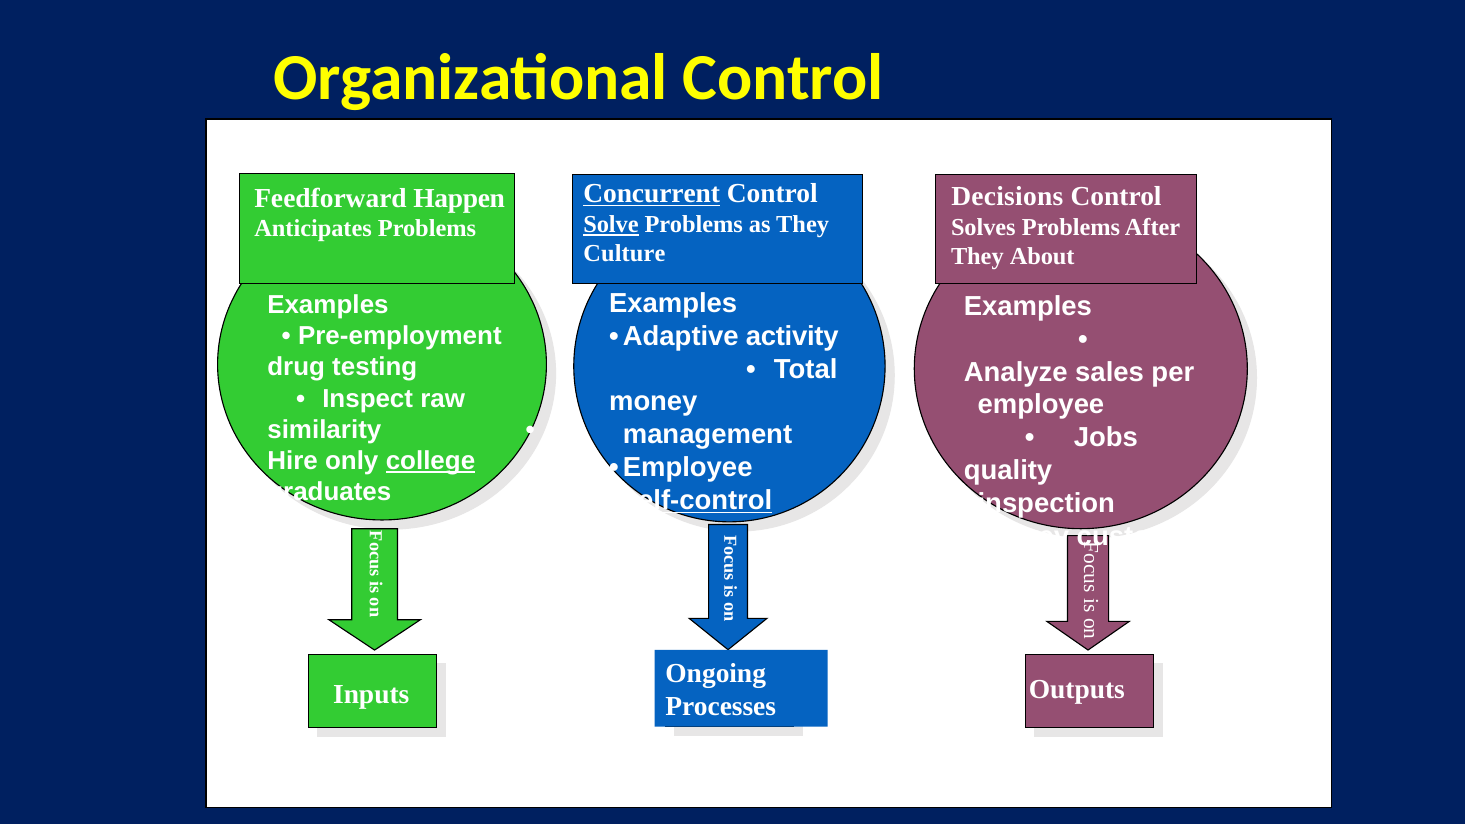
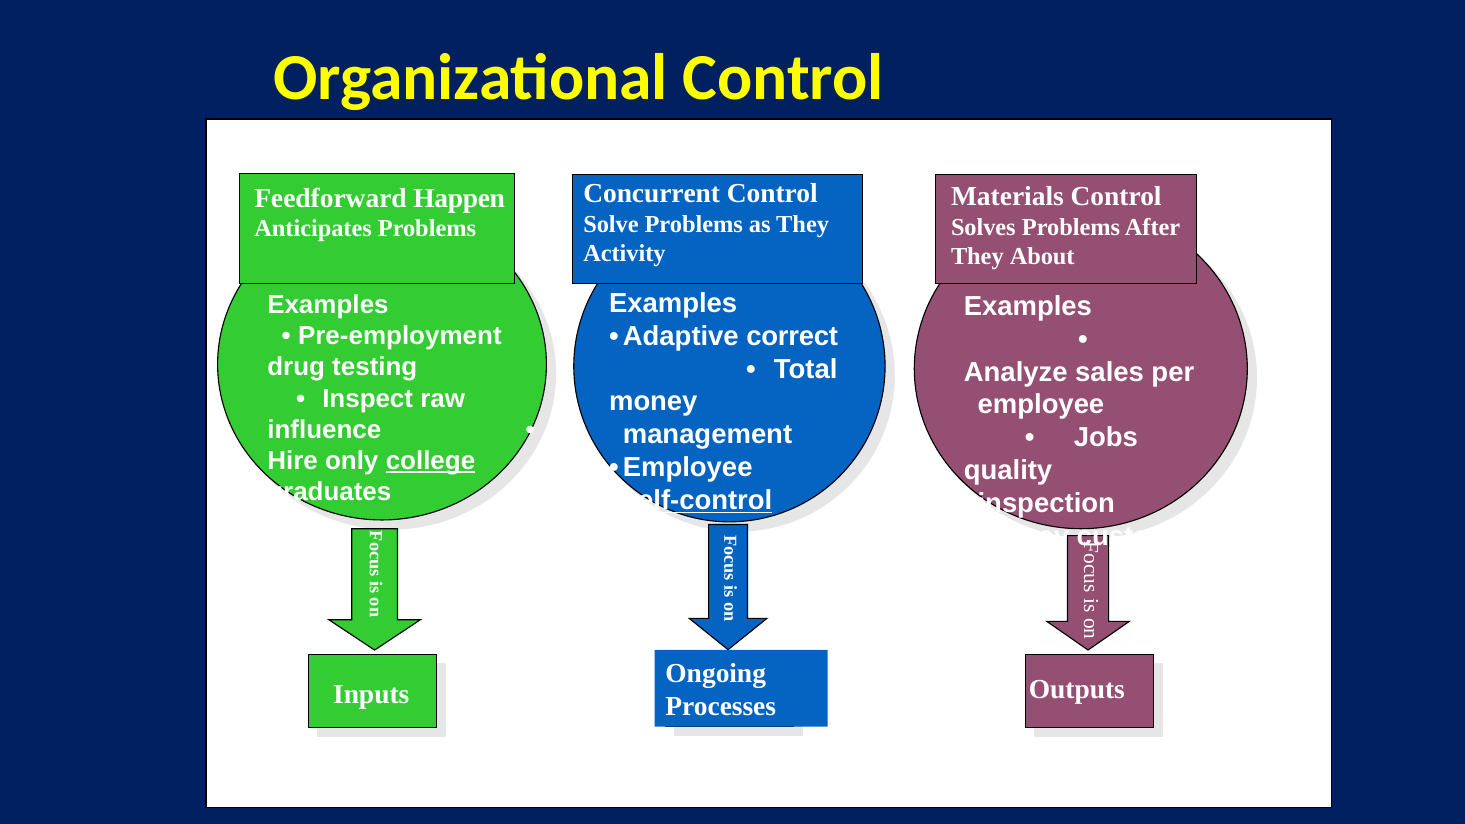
Concurrent underline: present -> none
Decisions: Decisions -> Materials
Solve underline: present -> none
Culture: Culture -> Activity
activity: activity -> correct
similarity: similarity -> influence
